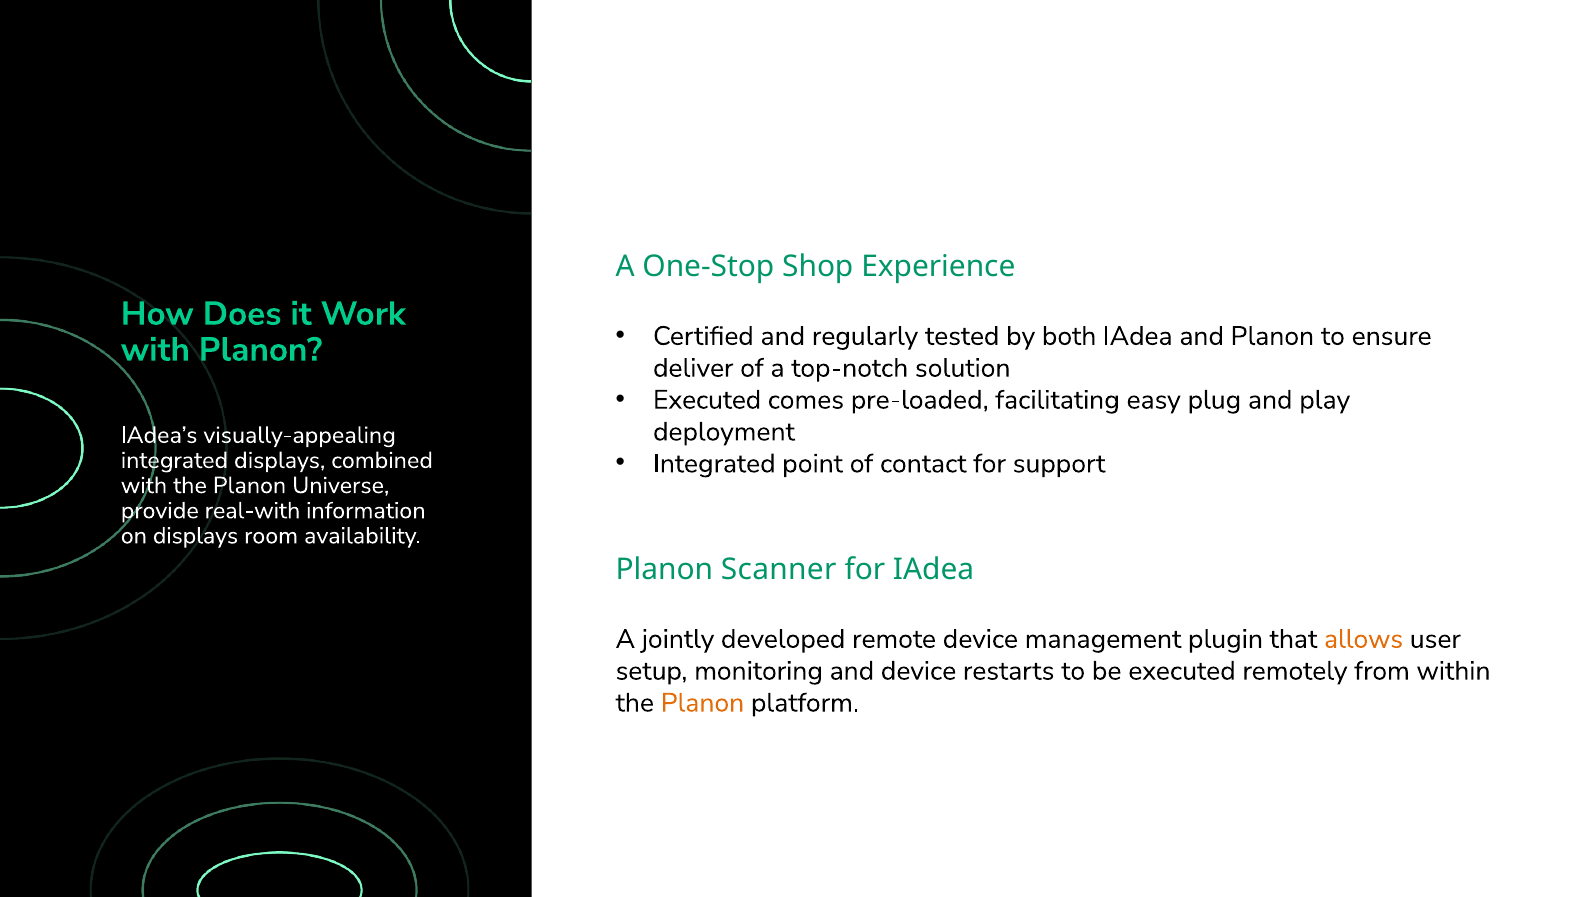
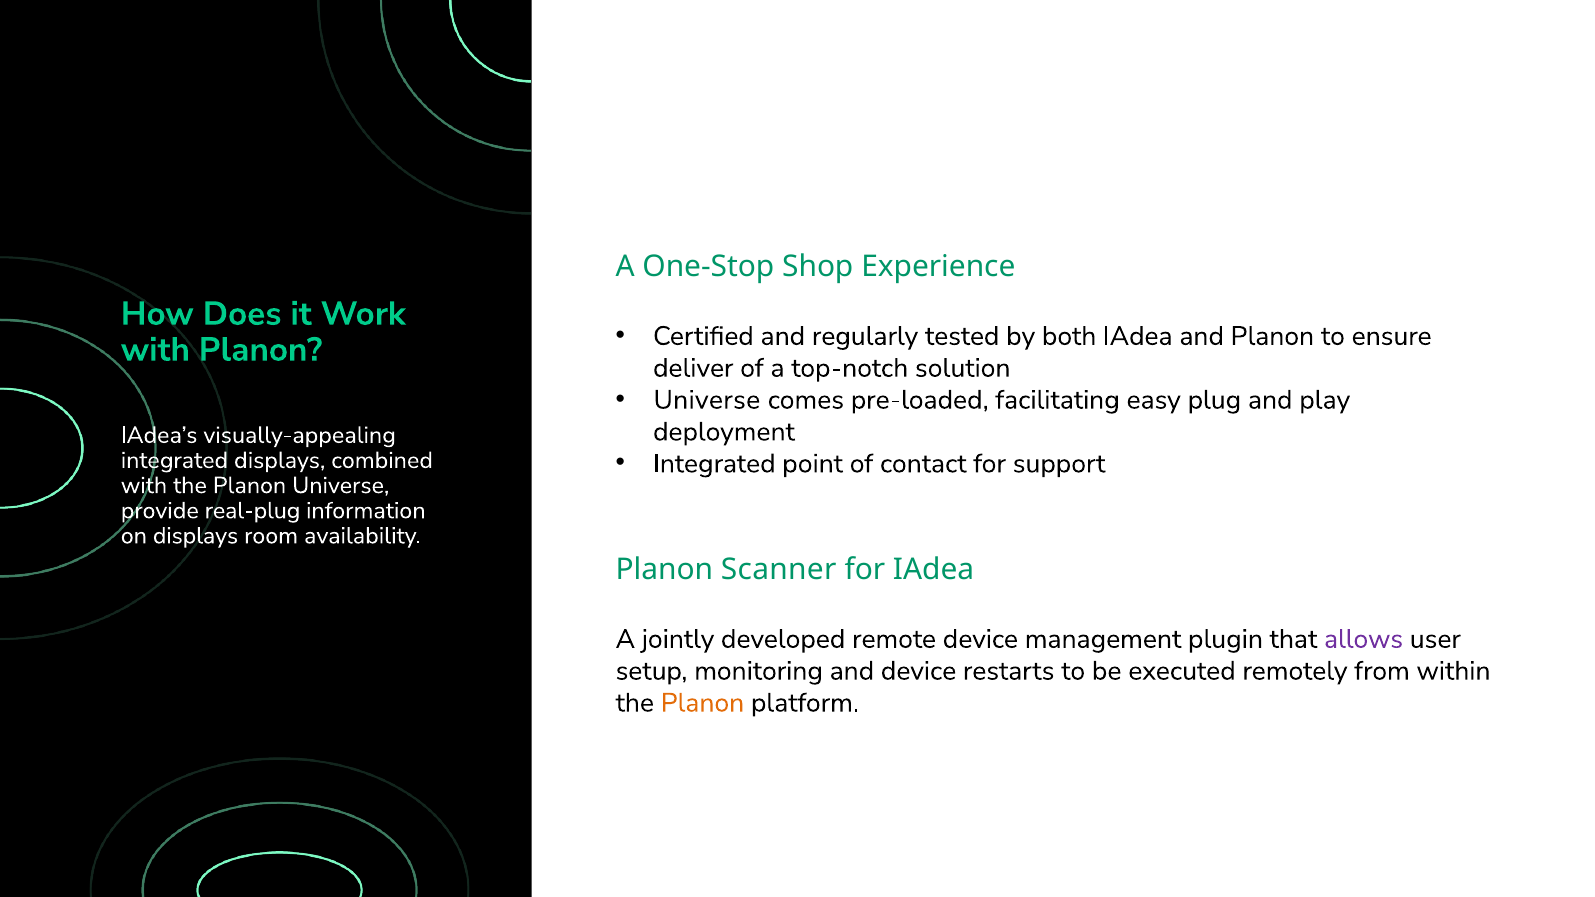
Executed at (707, 400): Executed -> Universe
real-with: real-with -> real-plug
allows colour: orange -> purple
